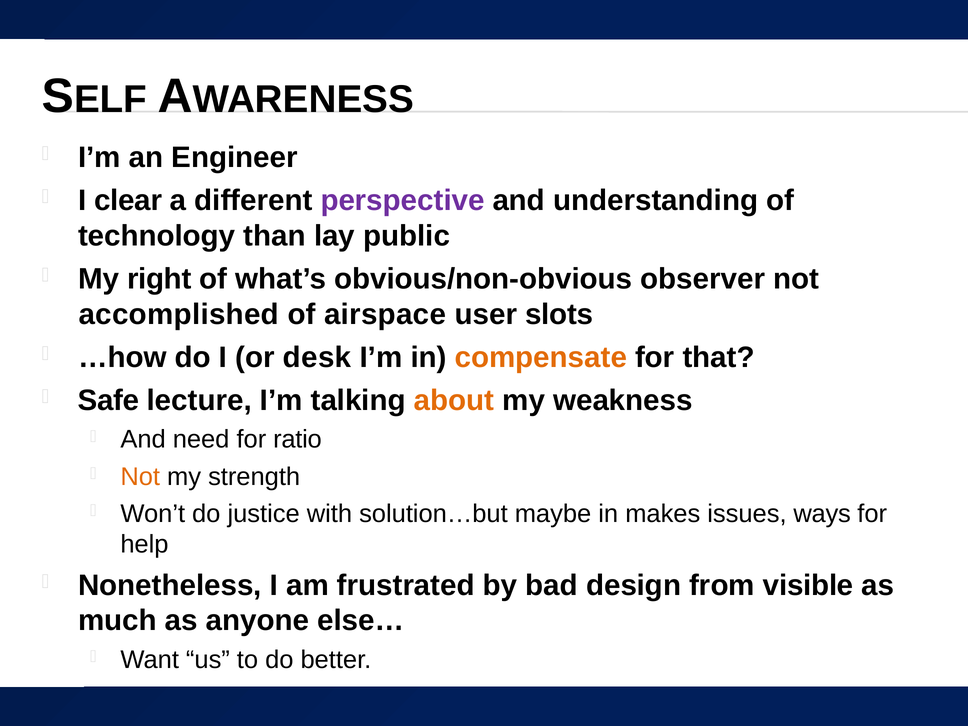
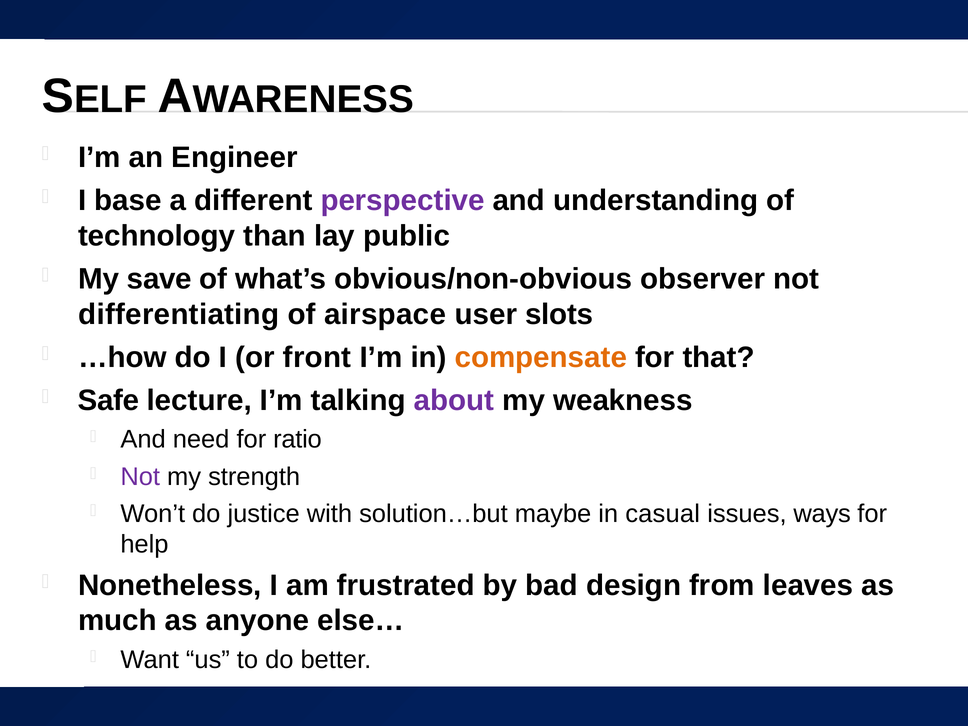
clear: clear -> base
right: right -> save
accomplished: accomplished -> differentiating
desk: desk -> front
about colour: orange -> purple
Not at (140, 477) colour: orange -> purple
makes: makes -> casual
visible: visible -> leaves
